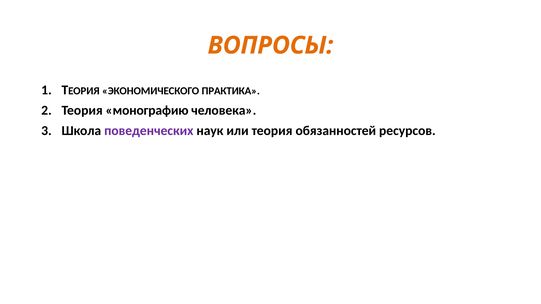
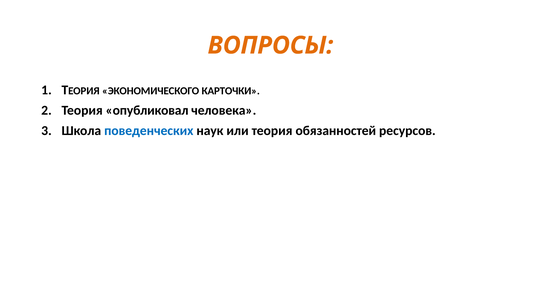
ПРАКТИКА: ПРАКТИКА -> КАРТОЧКИ
монографию: монографию -> опубликовал
поведенческих colour: purple -> blue
